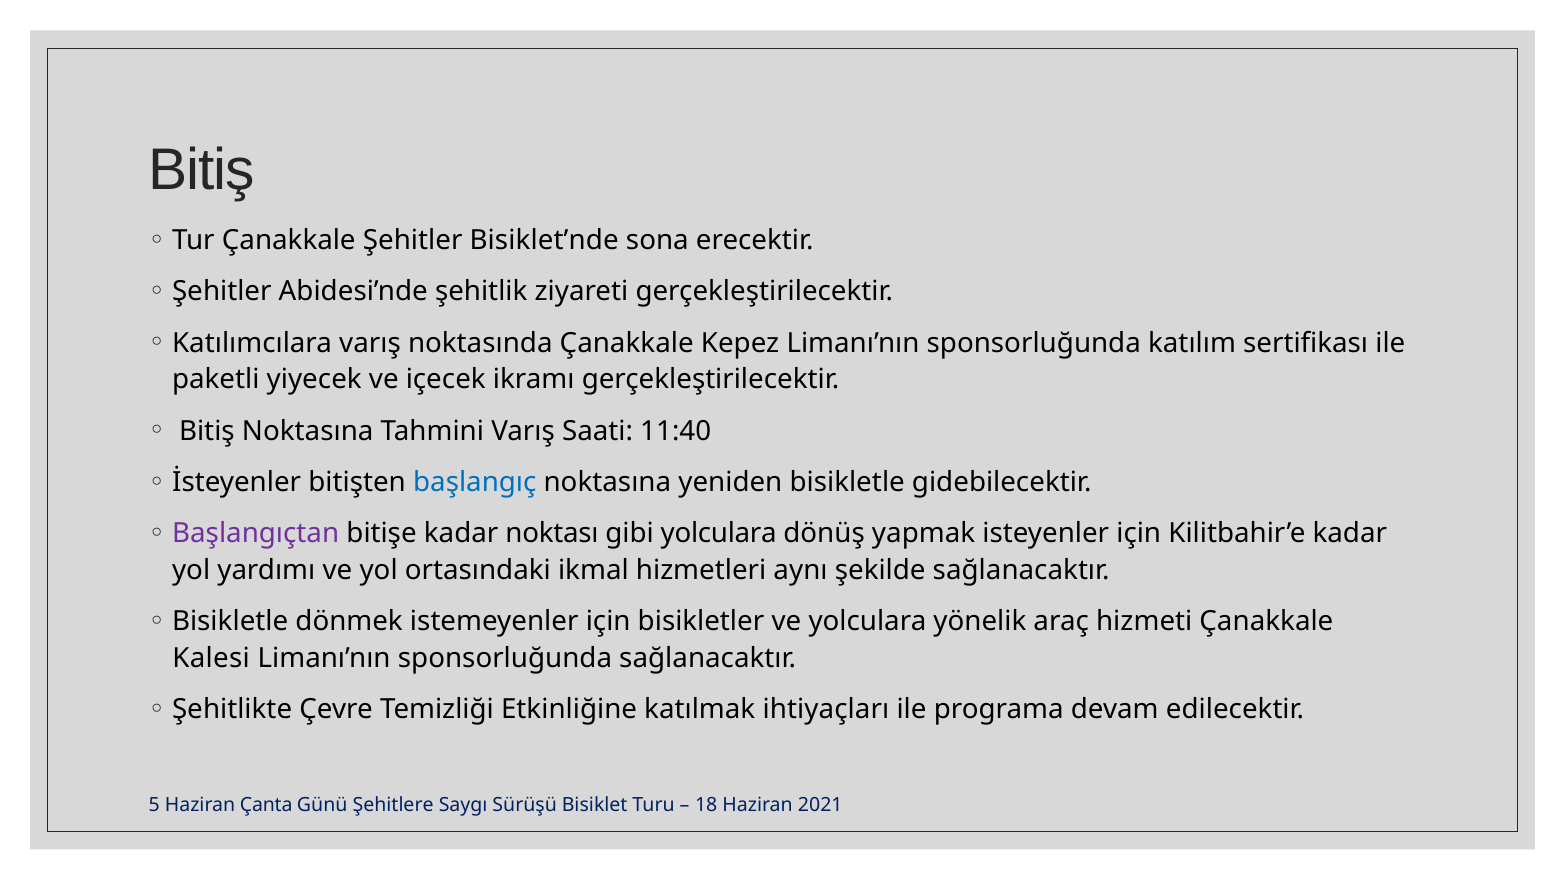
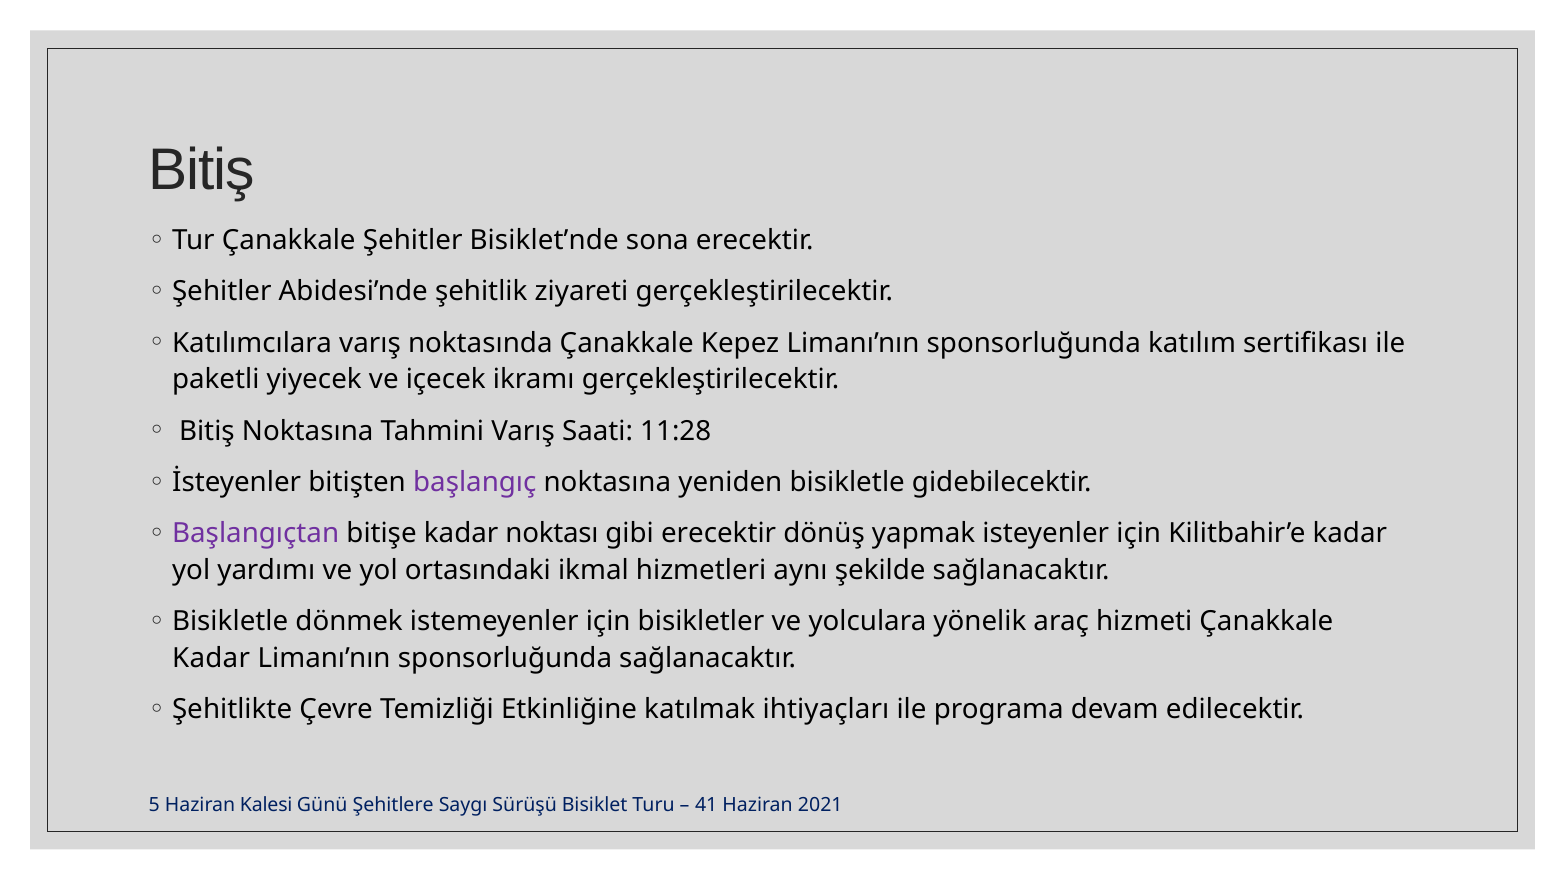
11:40: 11:40 -> 11:28
başlangıç colour: blue -> purple
gibi yolculara: yolculara -> erecektir
Kalesi at (211, 658): Kalesi -> Kadar
Çanta: Çanta -> Kalesi
18: 18 -> 41
